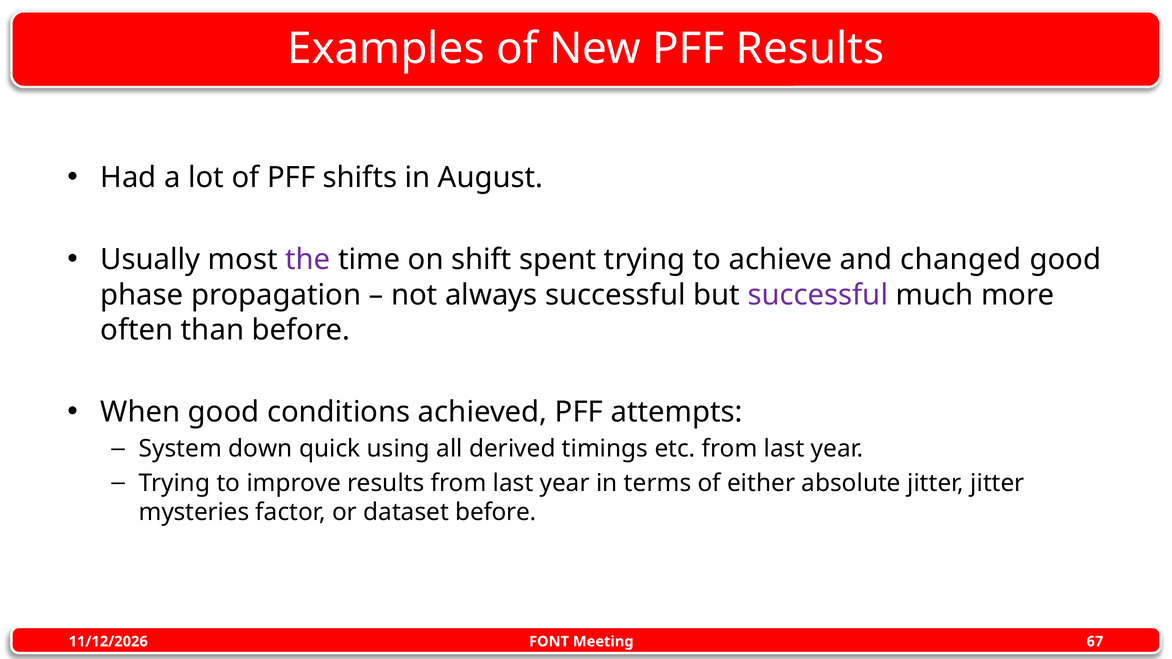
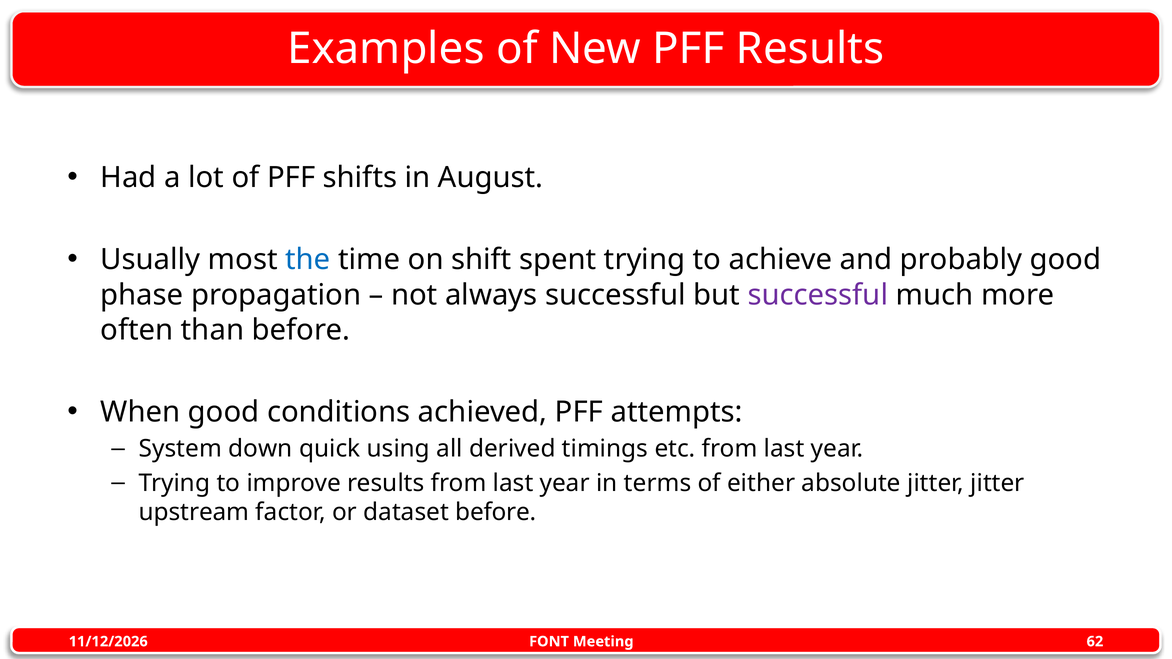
the colour: purple -> blue
changed: changed -> probably
mysteries: mysteries -> upstream
67: 67 -> 62
